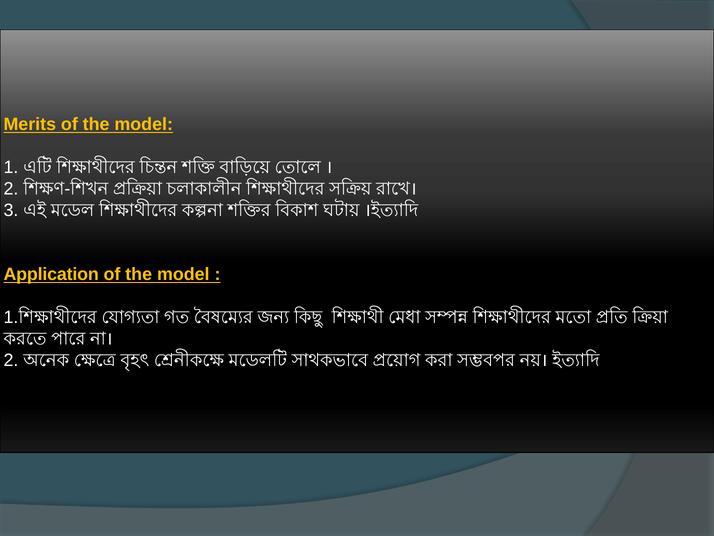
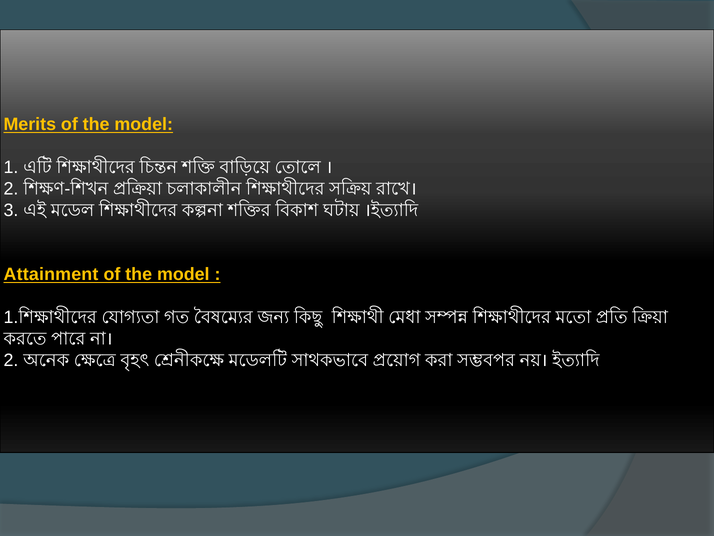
Application: Application -> Attainment
